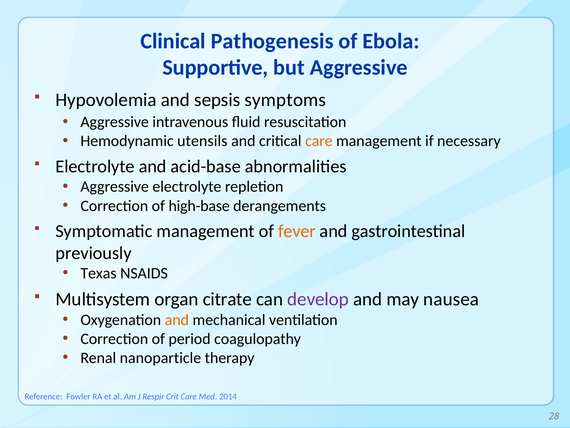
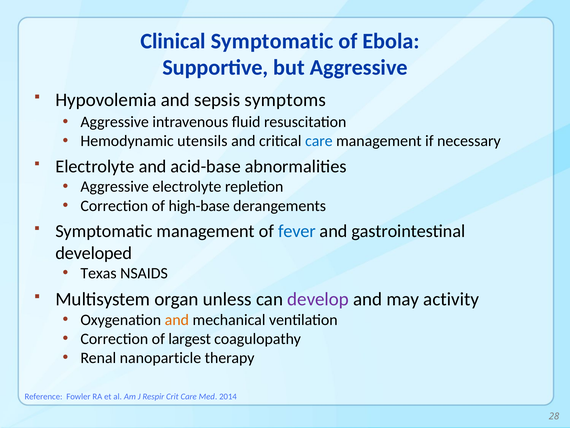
Clinical Pathogenesis: Pathogenesis -> Symptomatic
care at (319, 141) colour: orange -> blue
fever colour: orange -> blue
previously: previously -> developed
citrate: citrate -> unless
nausea: nausea -> activity
period: period -> largest
